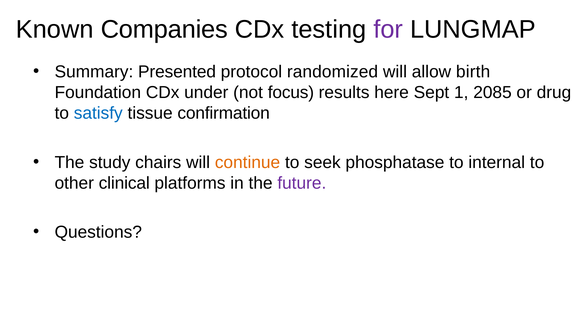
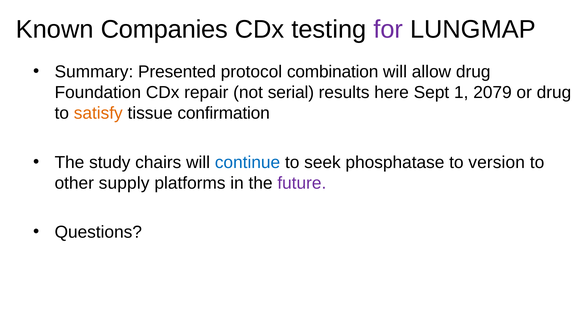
randomized: randomized -> combination
allow birth: birth -> drug
under: under -> repair
focus: focus -> serial
2085: 2085 -> 2079
satisfy colour: blue -> orange
continue colour: orange -> blue
internal: internal -> version
clinical: clinical -> supply
